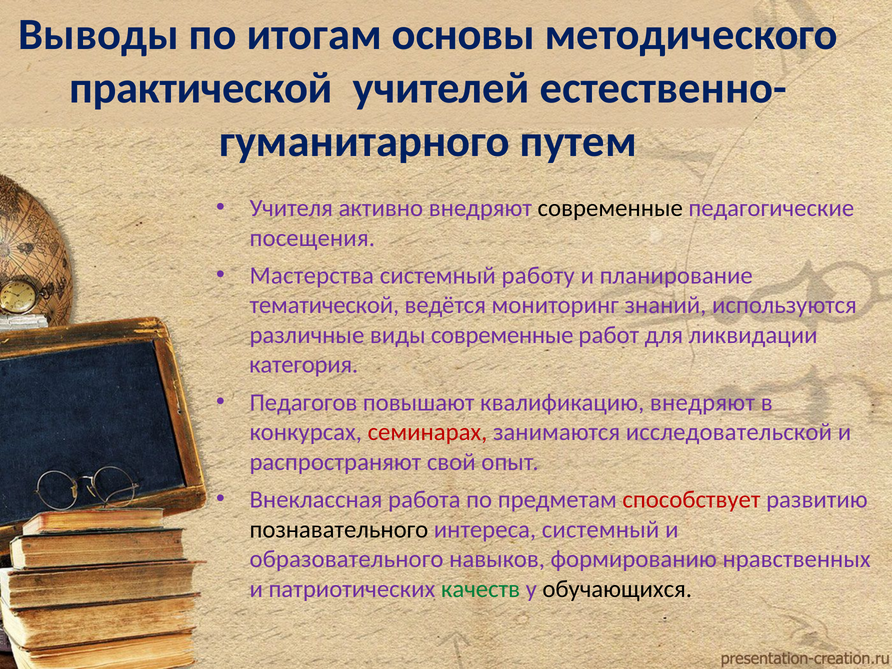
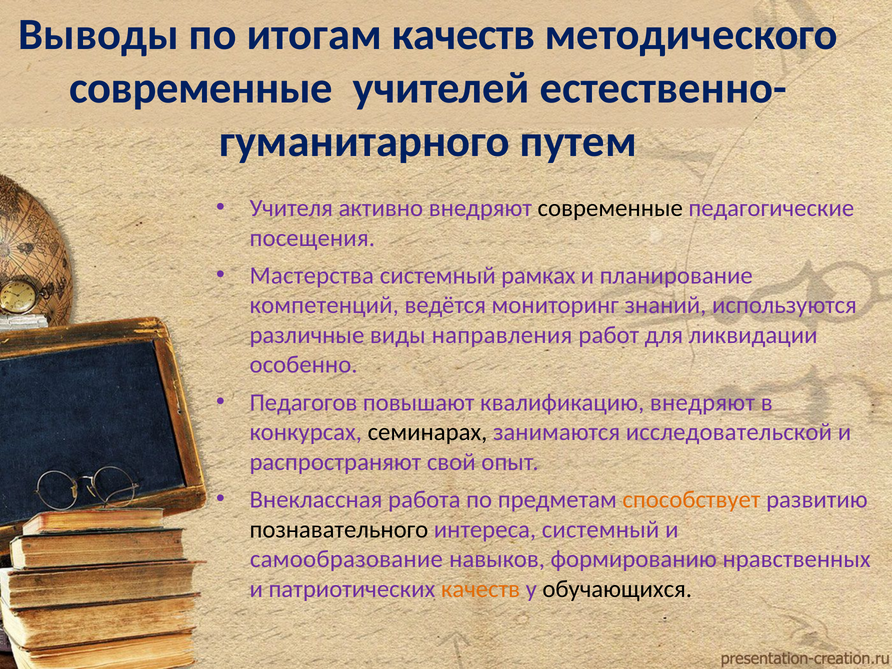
итогам основы: основы -> качеств
практической at (201, 88): практической -> современные
работу: работу -> рамках
тематической: тематической -> компетенций
виды современные: современные -> направления
категория: категория -> особенно
семинарах colour: red -> black
способствует colour: red -> orange
образовательного: образовательного -> самообразование
качеств at (480, 589) colour: green -> orange
